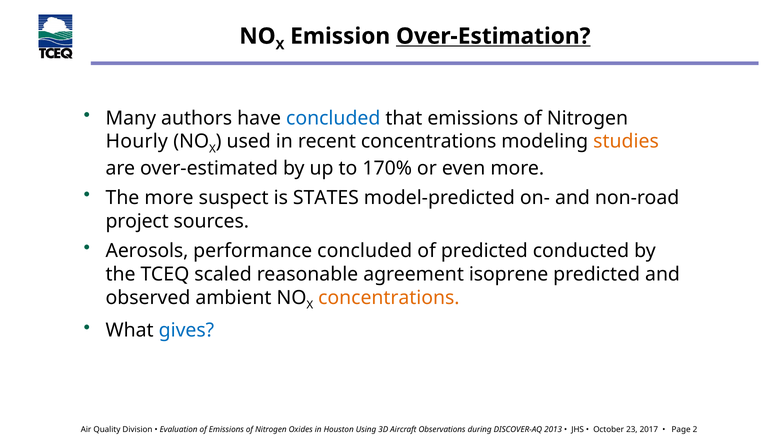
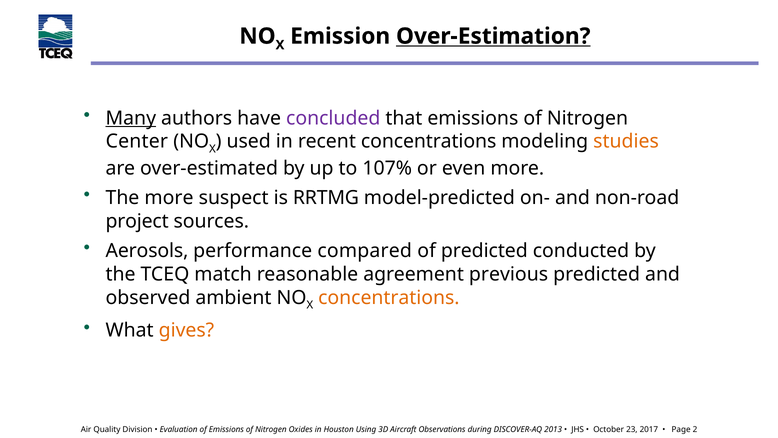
Many underline: none -> present
concluded at (333, 118) colour: blue -> purple
Hourly: Hourly -> Center
170%: 170% -> 107%
STATES: STATES -> RRTMG
performance concluded: concluded -> compared
scaled: scaled -> match
isoprene: isoprene -> previous
gives colour: blue -> orange
